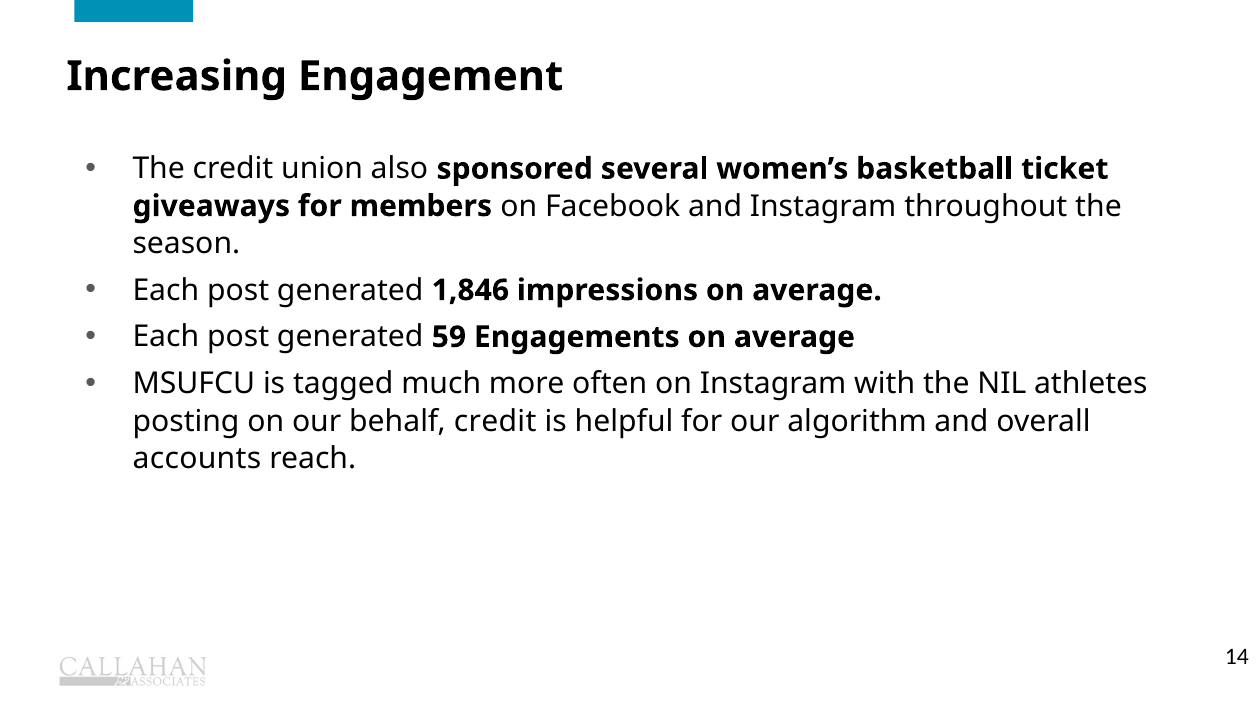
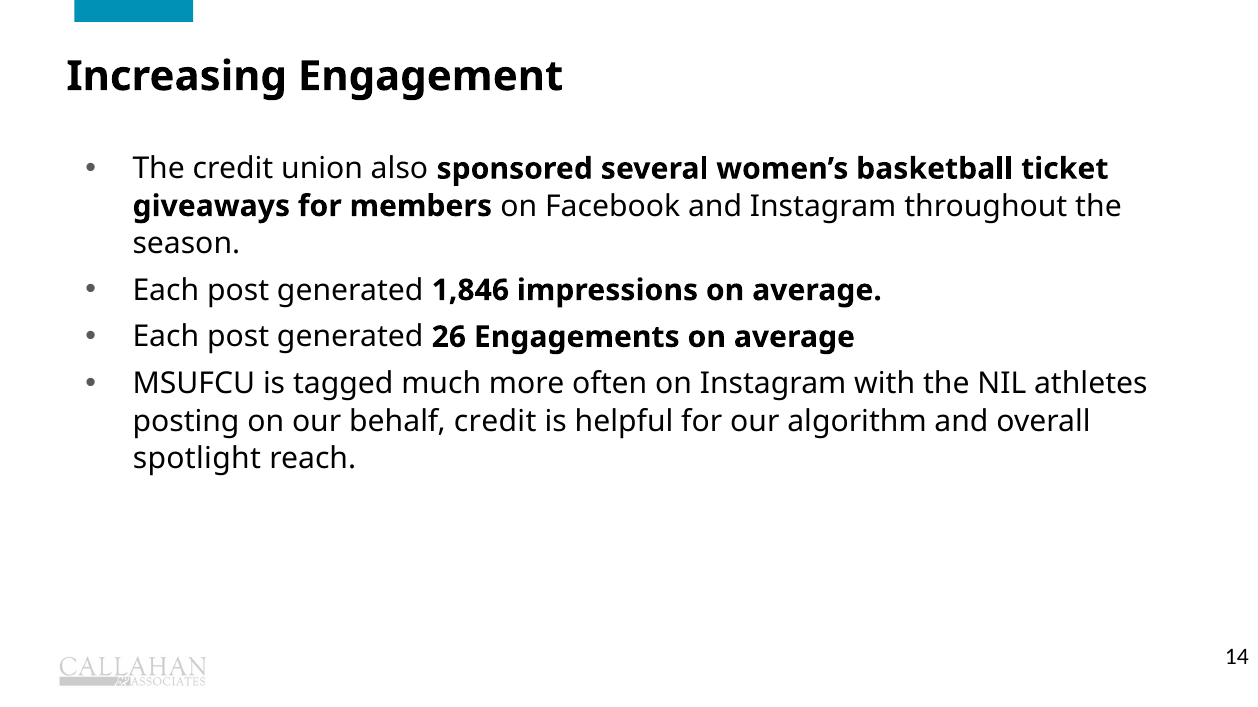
59: 59 -> 26
accounts: accounts -> spotlight
